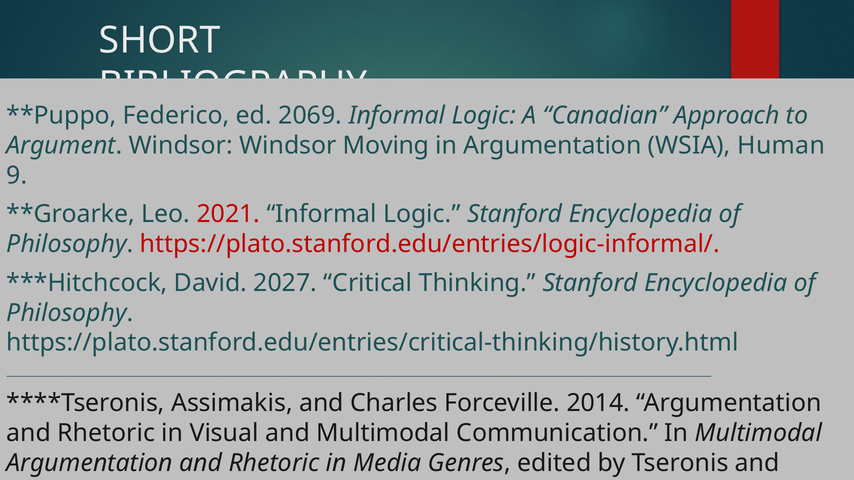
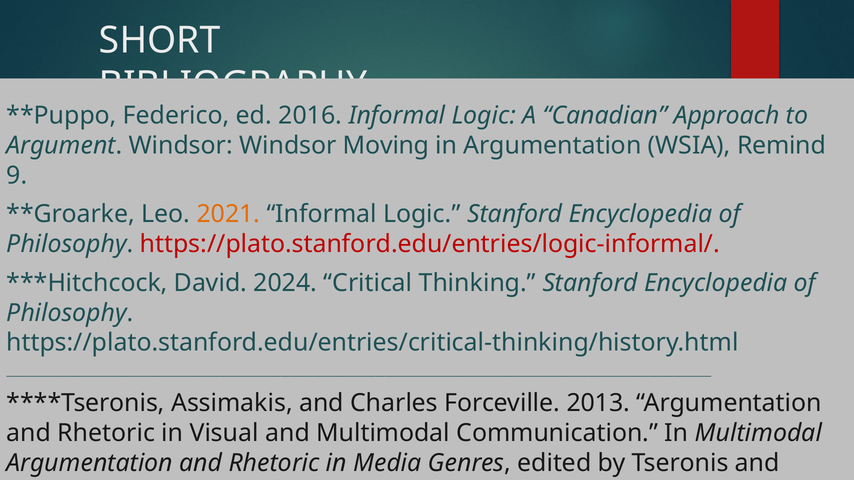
2069: 2069 -> 2016
Human: Human -> Remind
2021 colour: red -> orange
2027: 2027 -> 2024
2014: 2014 -> 2013
